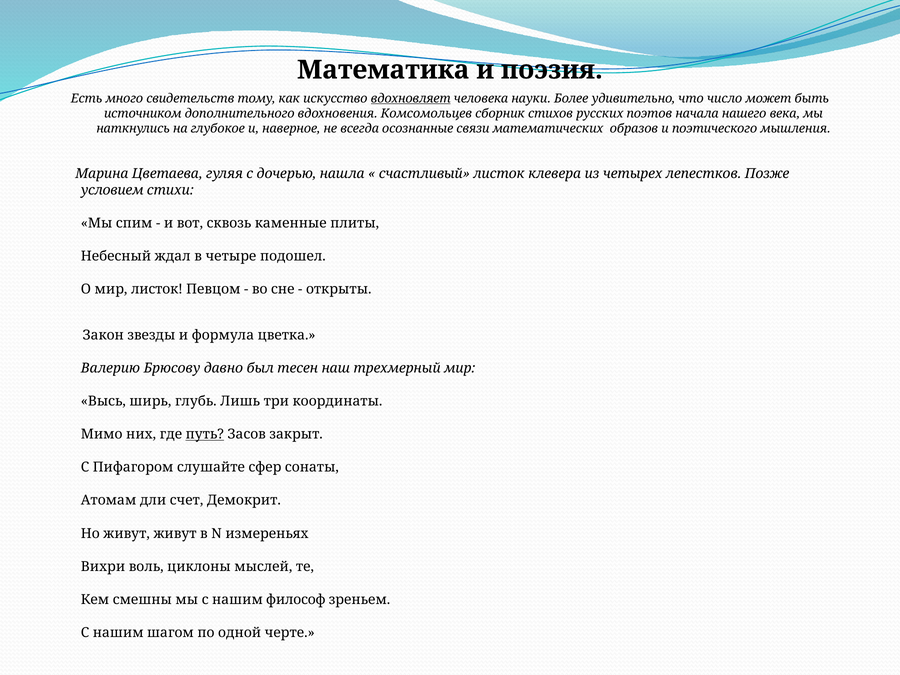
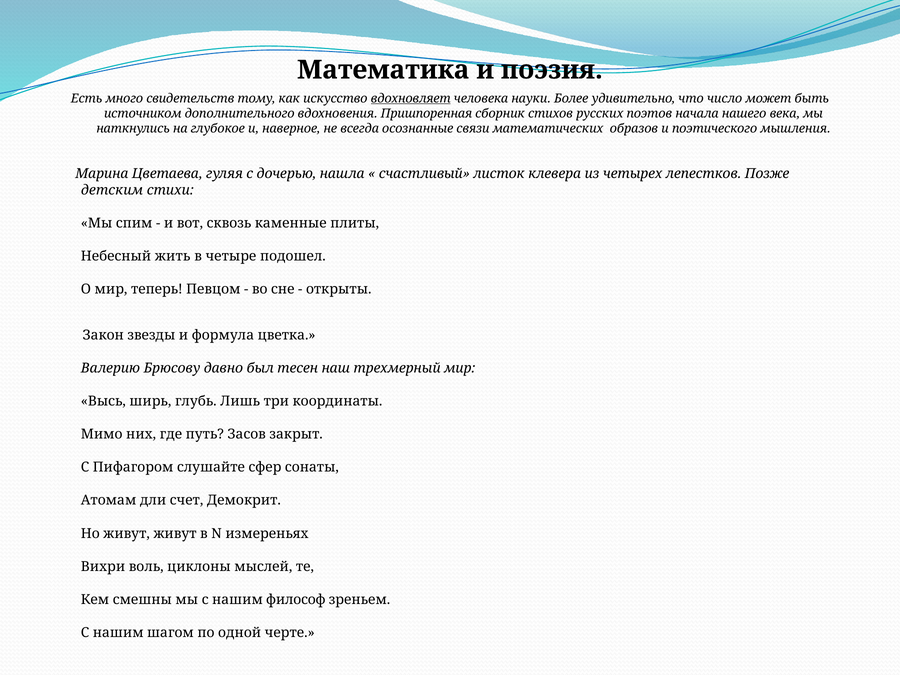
Комсомольцев: Комсомольцев -> Пришпоренная
условием: условием -> детским
ждал: ждал -> жить
мир листок: листок -> теперь
путь underline: present -> none
